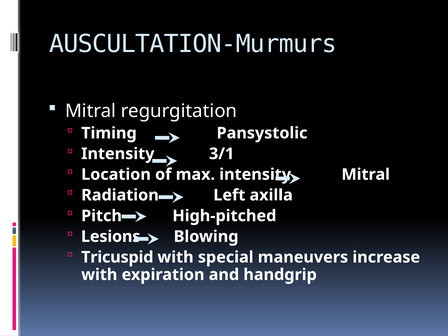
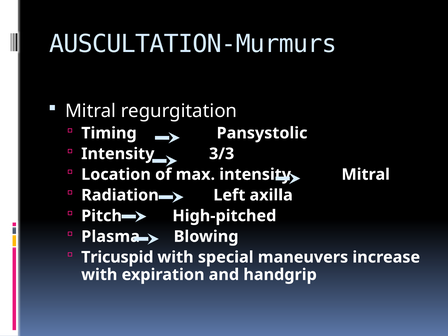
3/1: 3/1 -> 3/3
Lesions: Lesions -> Plasma
